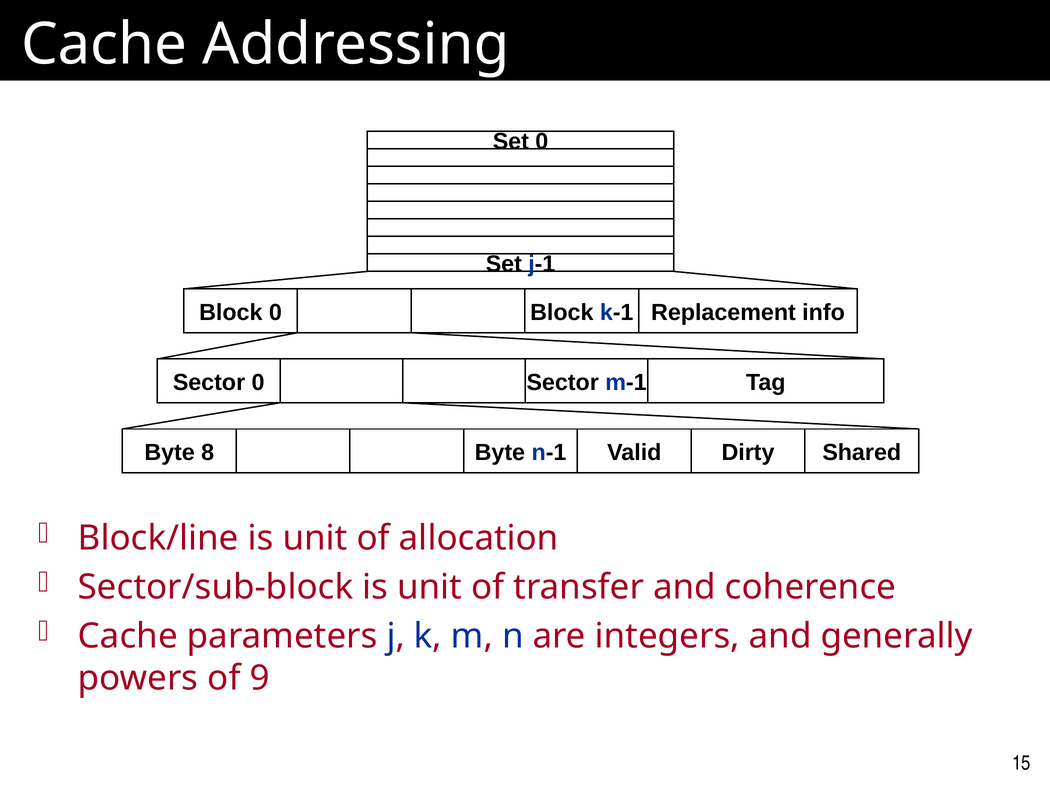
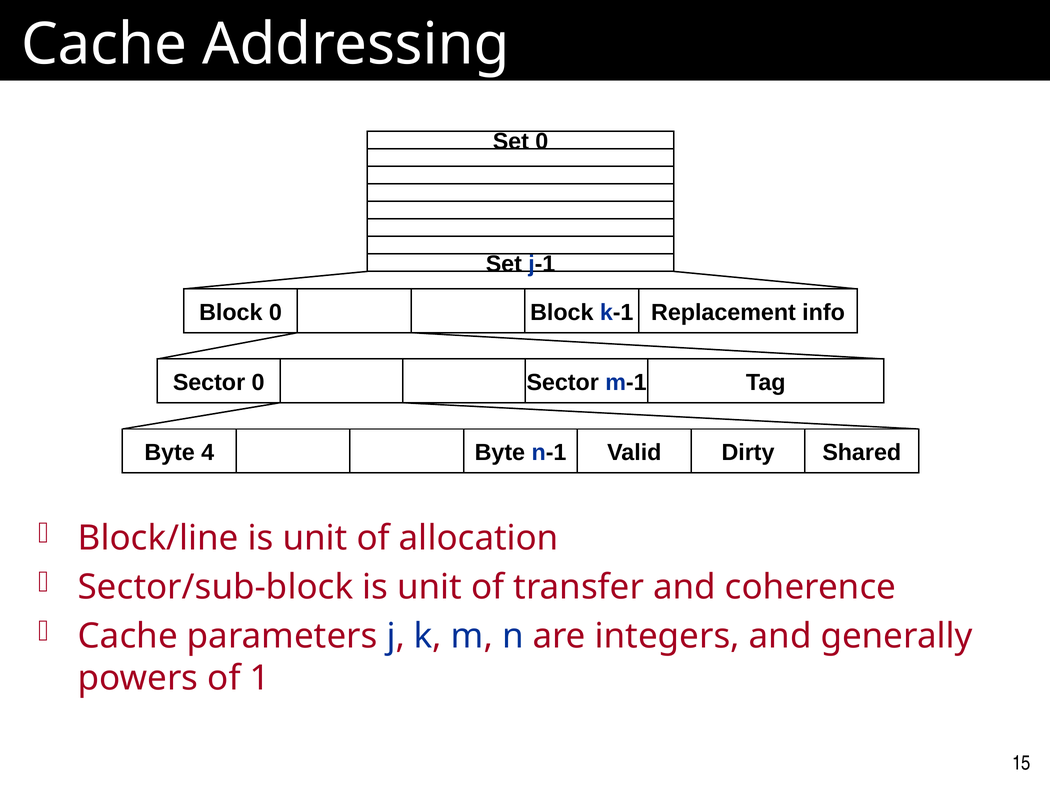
8: 8 -> 4
9: 9 -> 1
